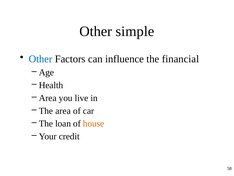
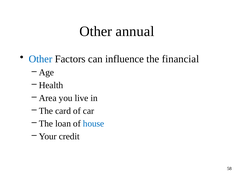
simple: simple -> annual
The area: area -> card
house colour: orange -> blue
